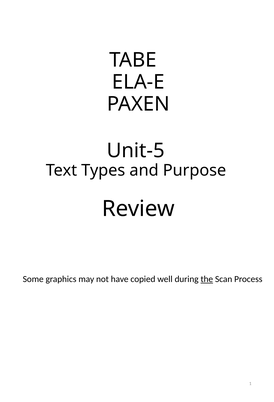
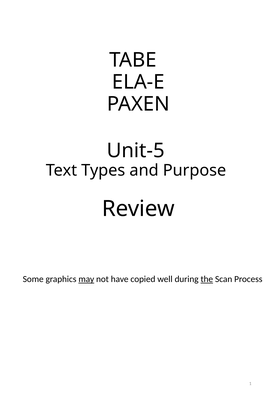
may underline: none -> present
